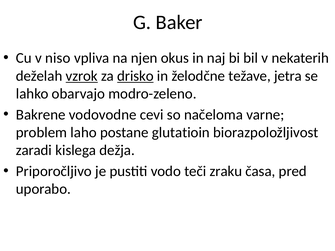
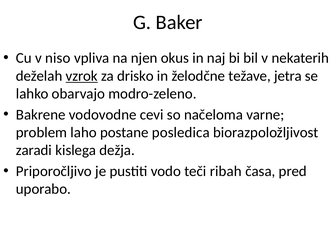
drisko underline: present -> none
glutatioin: glutatioin -> posledica
zraku: zraku -> ribah
